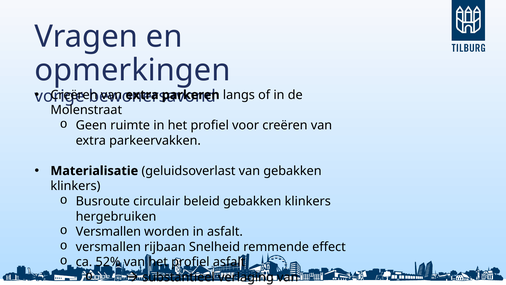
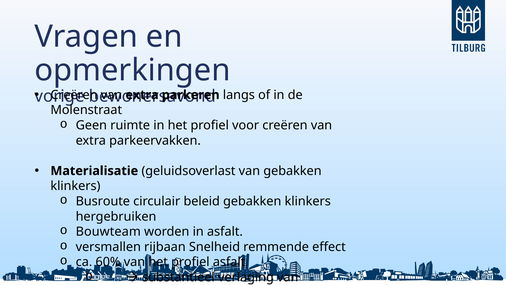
Versmallen at (108, 231): Versmallen -> Bouwteam
52%: 52% -> 60%
